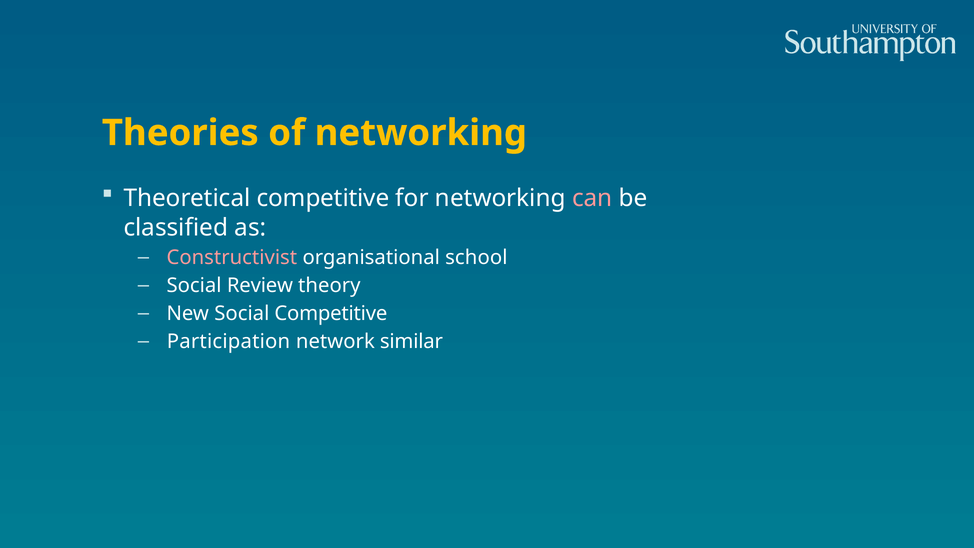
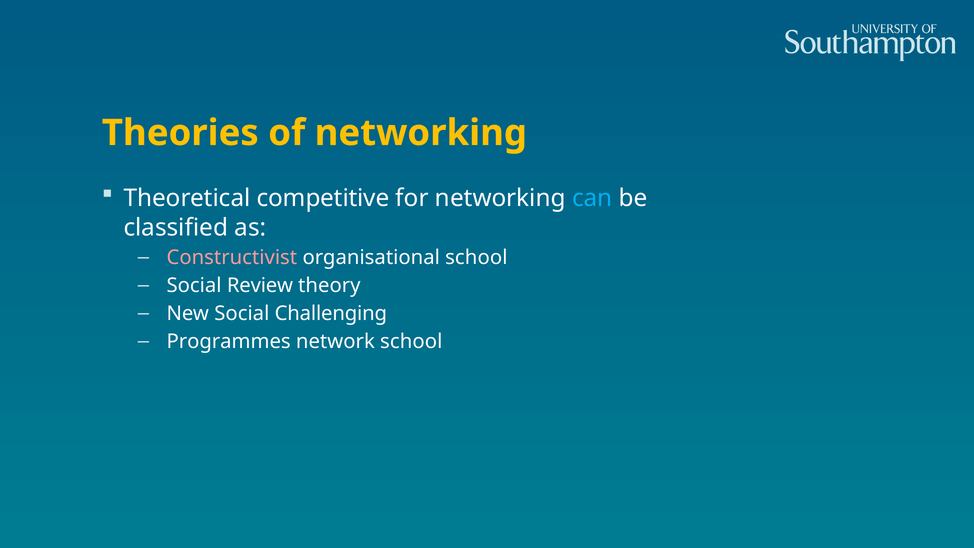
can colour: pink -> light blue
Social Competitive: Competitive -> Challenging
Participation: Participation -> Programmes
network similar: similar -> school
